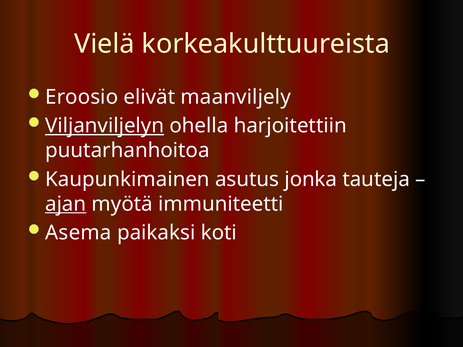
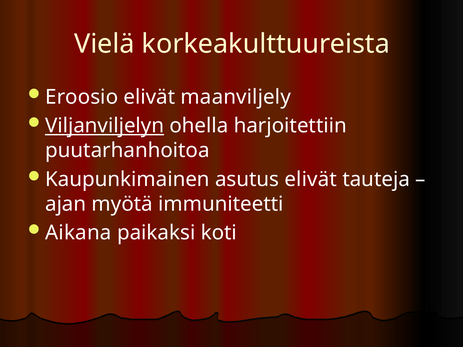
asutus jonka: jonka -> elivät
ajan underline: present -> none
Asema: Asema -> Aikana
